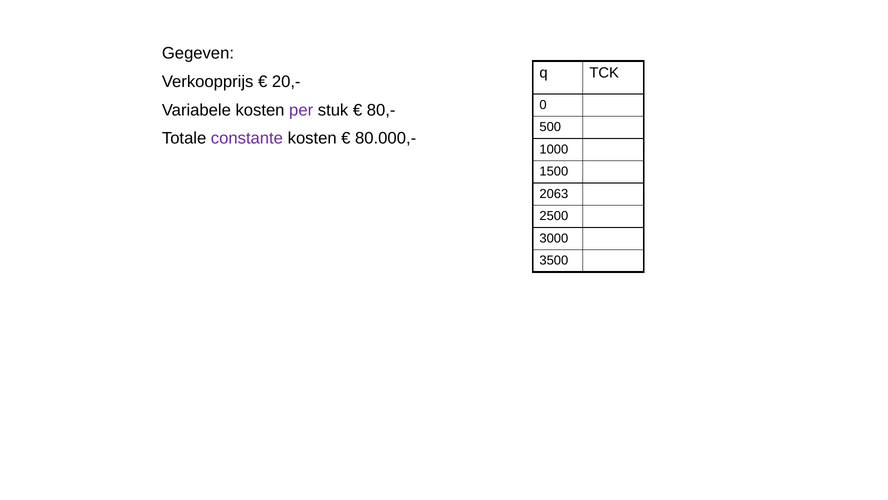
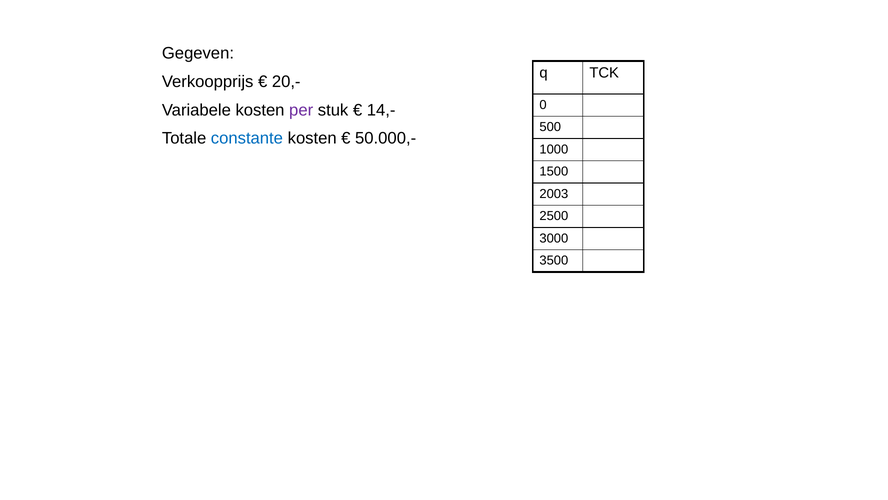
80,-: 80,- -> 14,-
constante colour: purple -> blue
80.000,-: 80.000,- -> 50.000,-
2063: 2063 -> 2003
